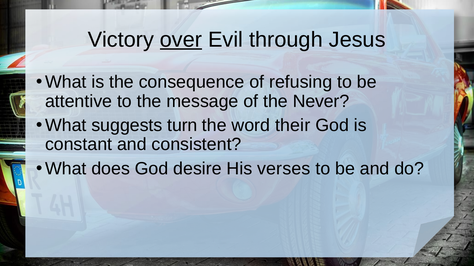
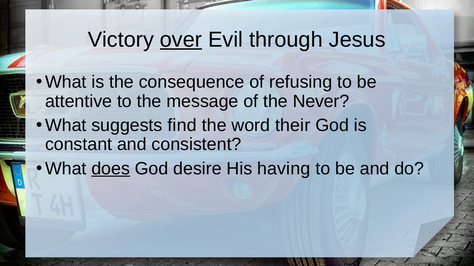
turn: turn -> find
does underline: none -> present
verses: verses -> having
